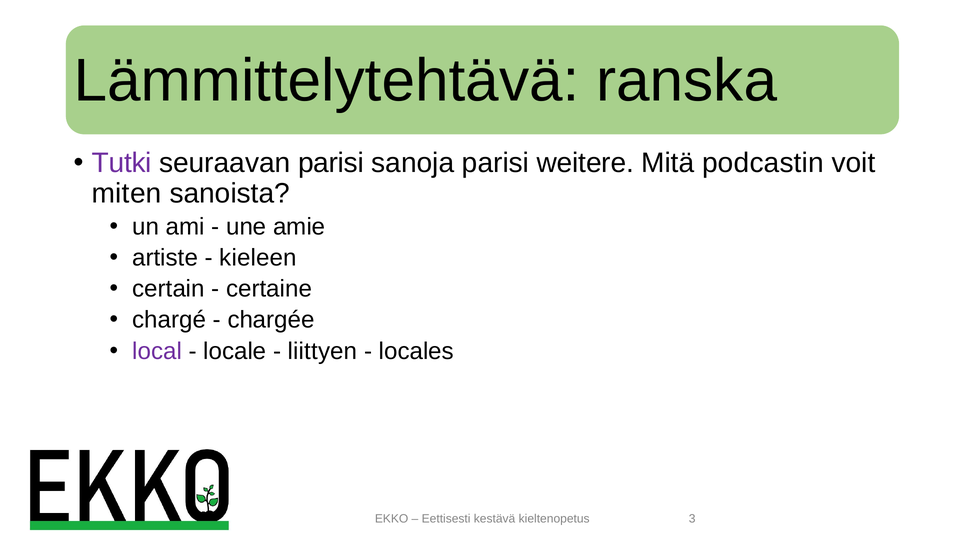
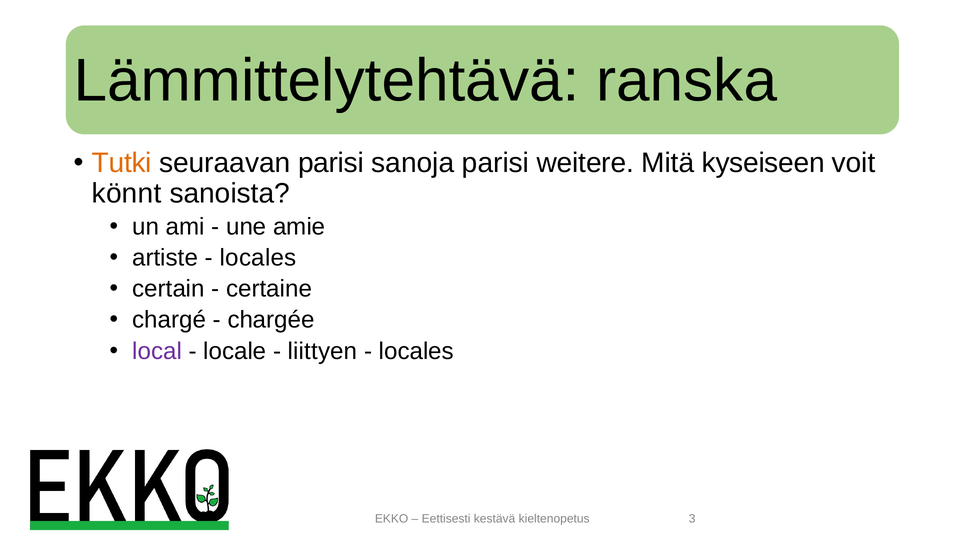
Tutki colour: purple -> orange
podcastin: podcastin -> kyseiseen
miten: miten -> könnt
kieleen at (258, 258): kieleen -> locales
